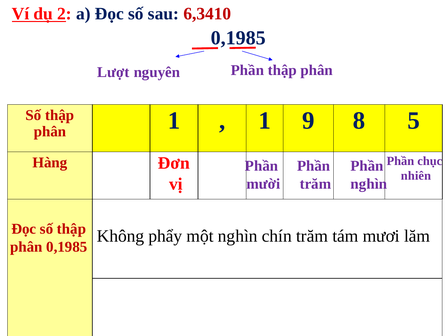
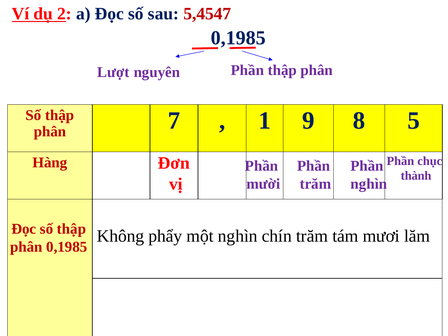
6,3410: 6,3410 -> 5,4547
phân 1: 1 -> 7
nhiên: nhiên -> thành
